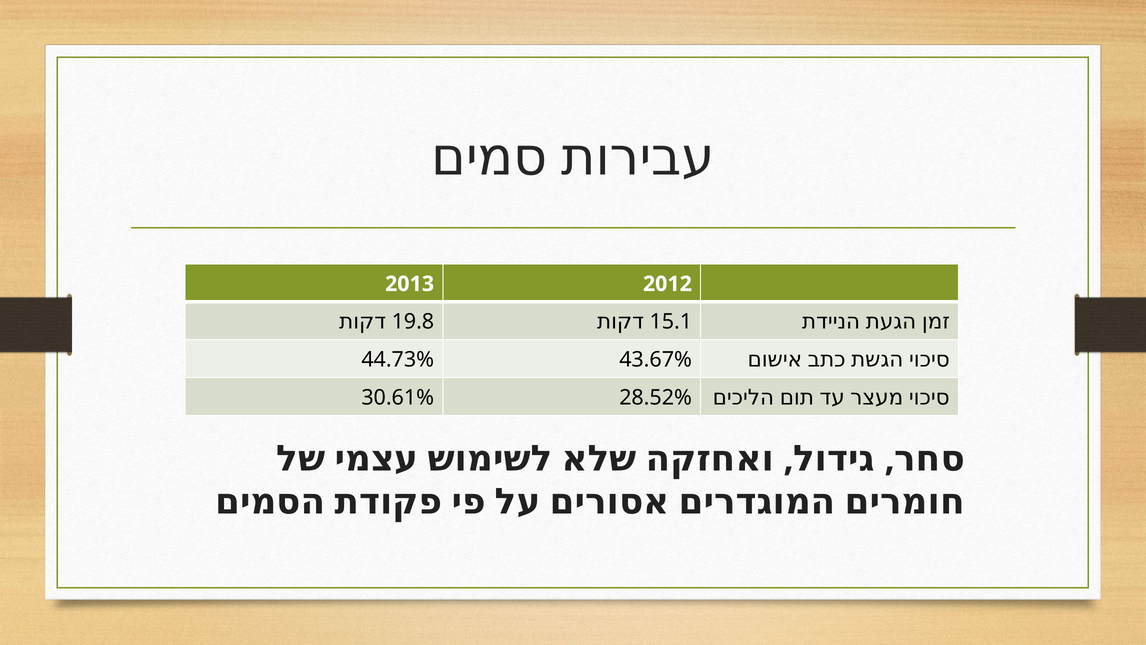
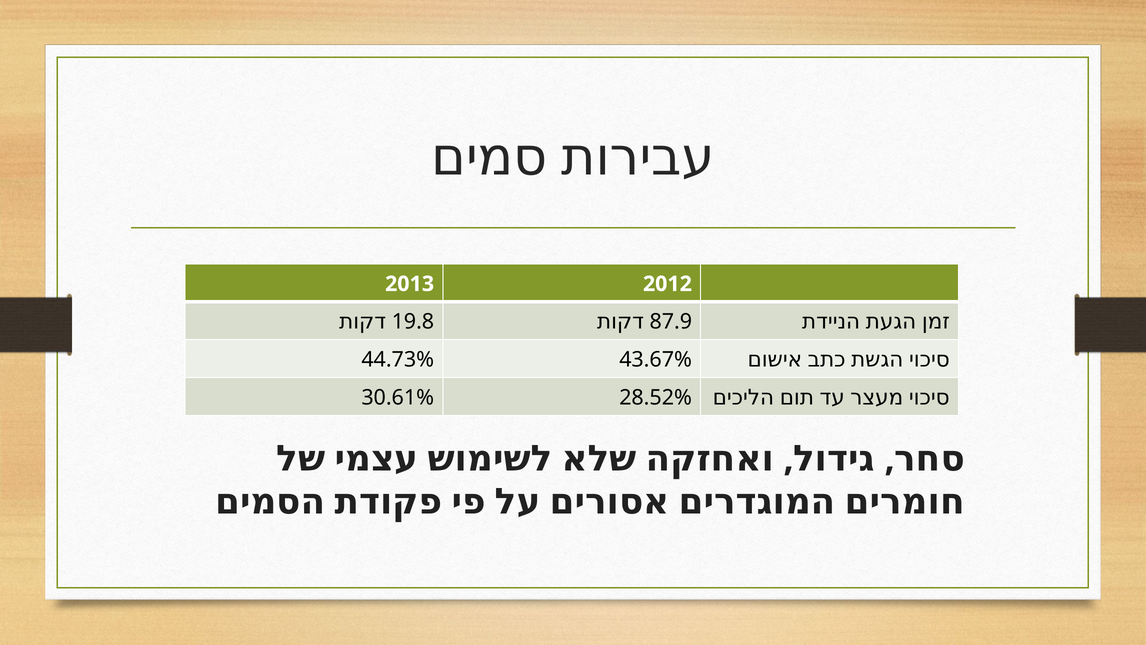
15.1: 15.1 -> 87.9
